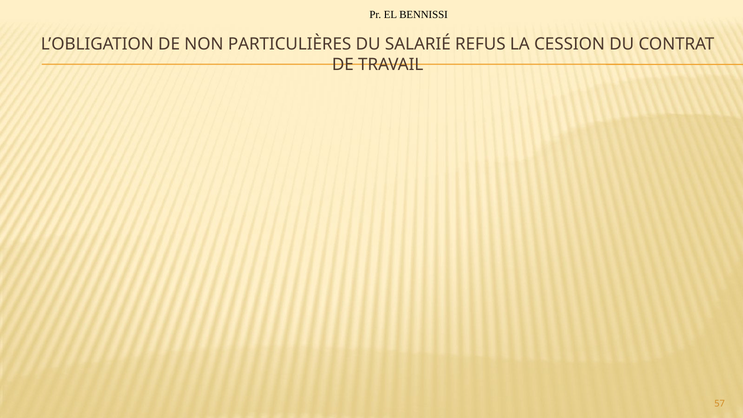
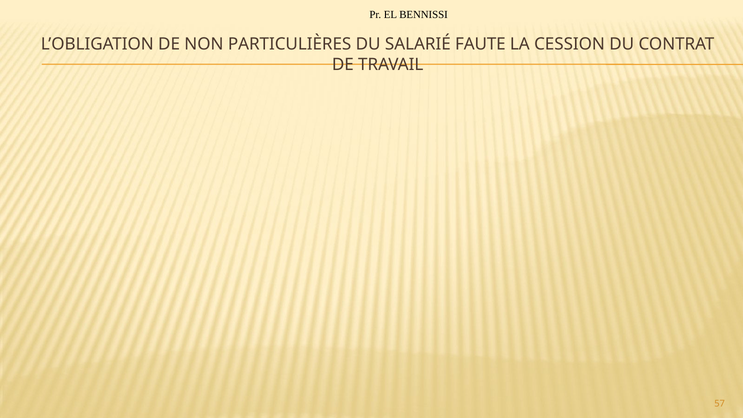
REFUS: REFUS -> FAUTE
